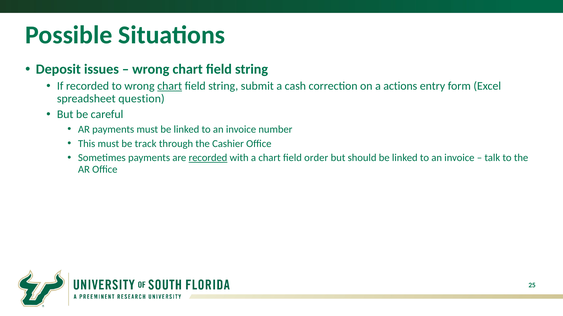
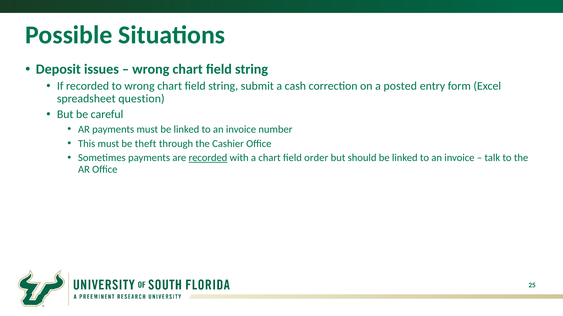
chart at (170, 86) underline: present -> none
actions: actions -> posted
track: track -> theft
